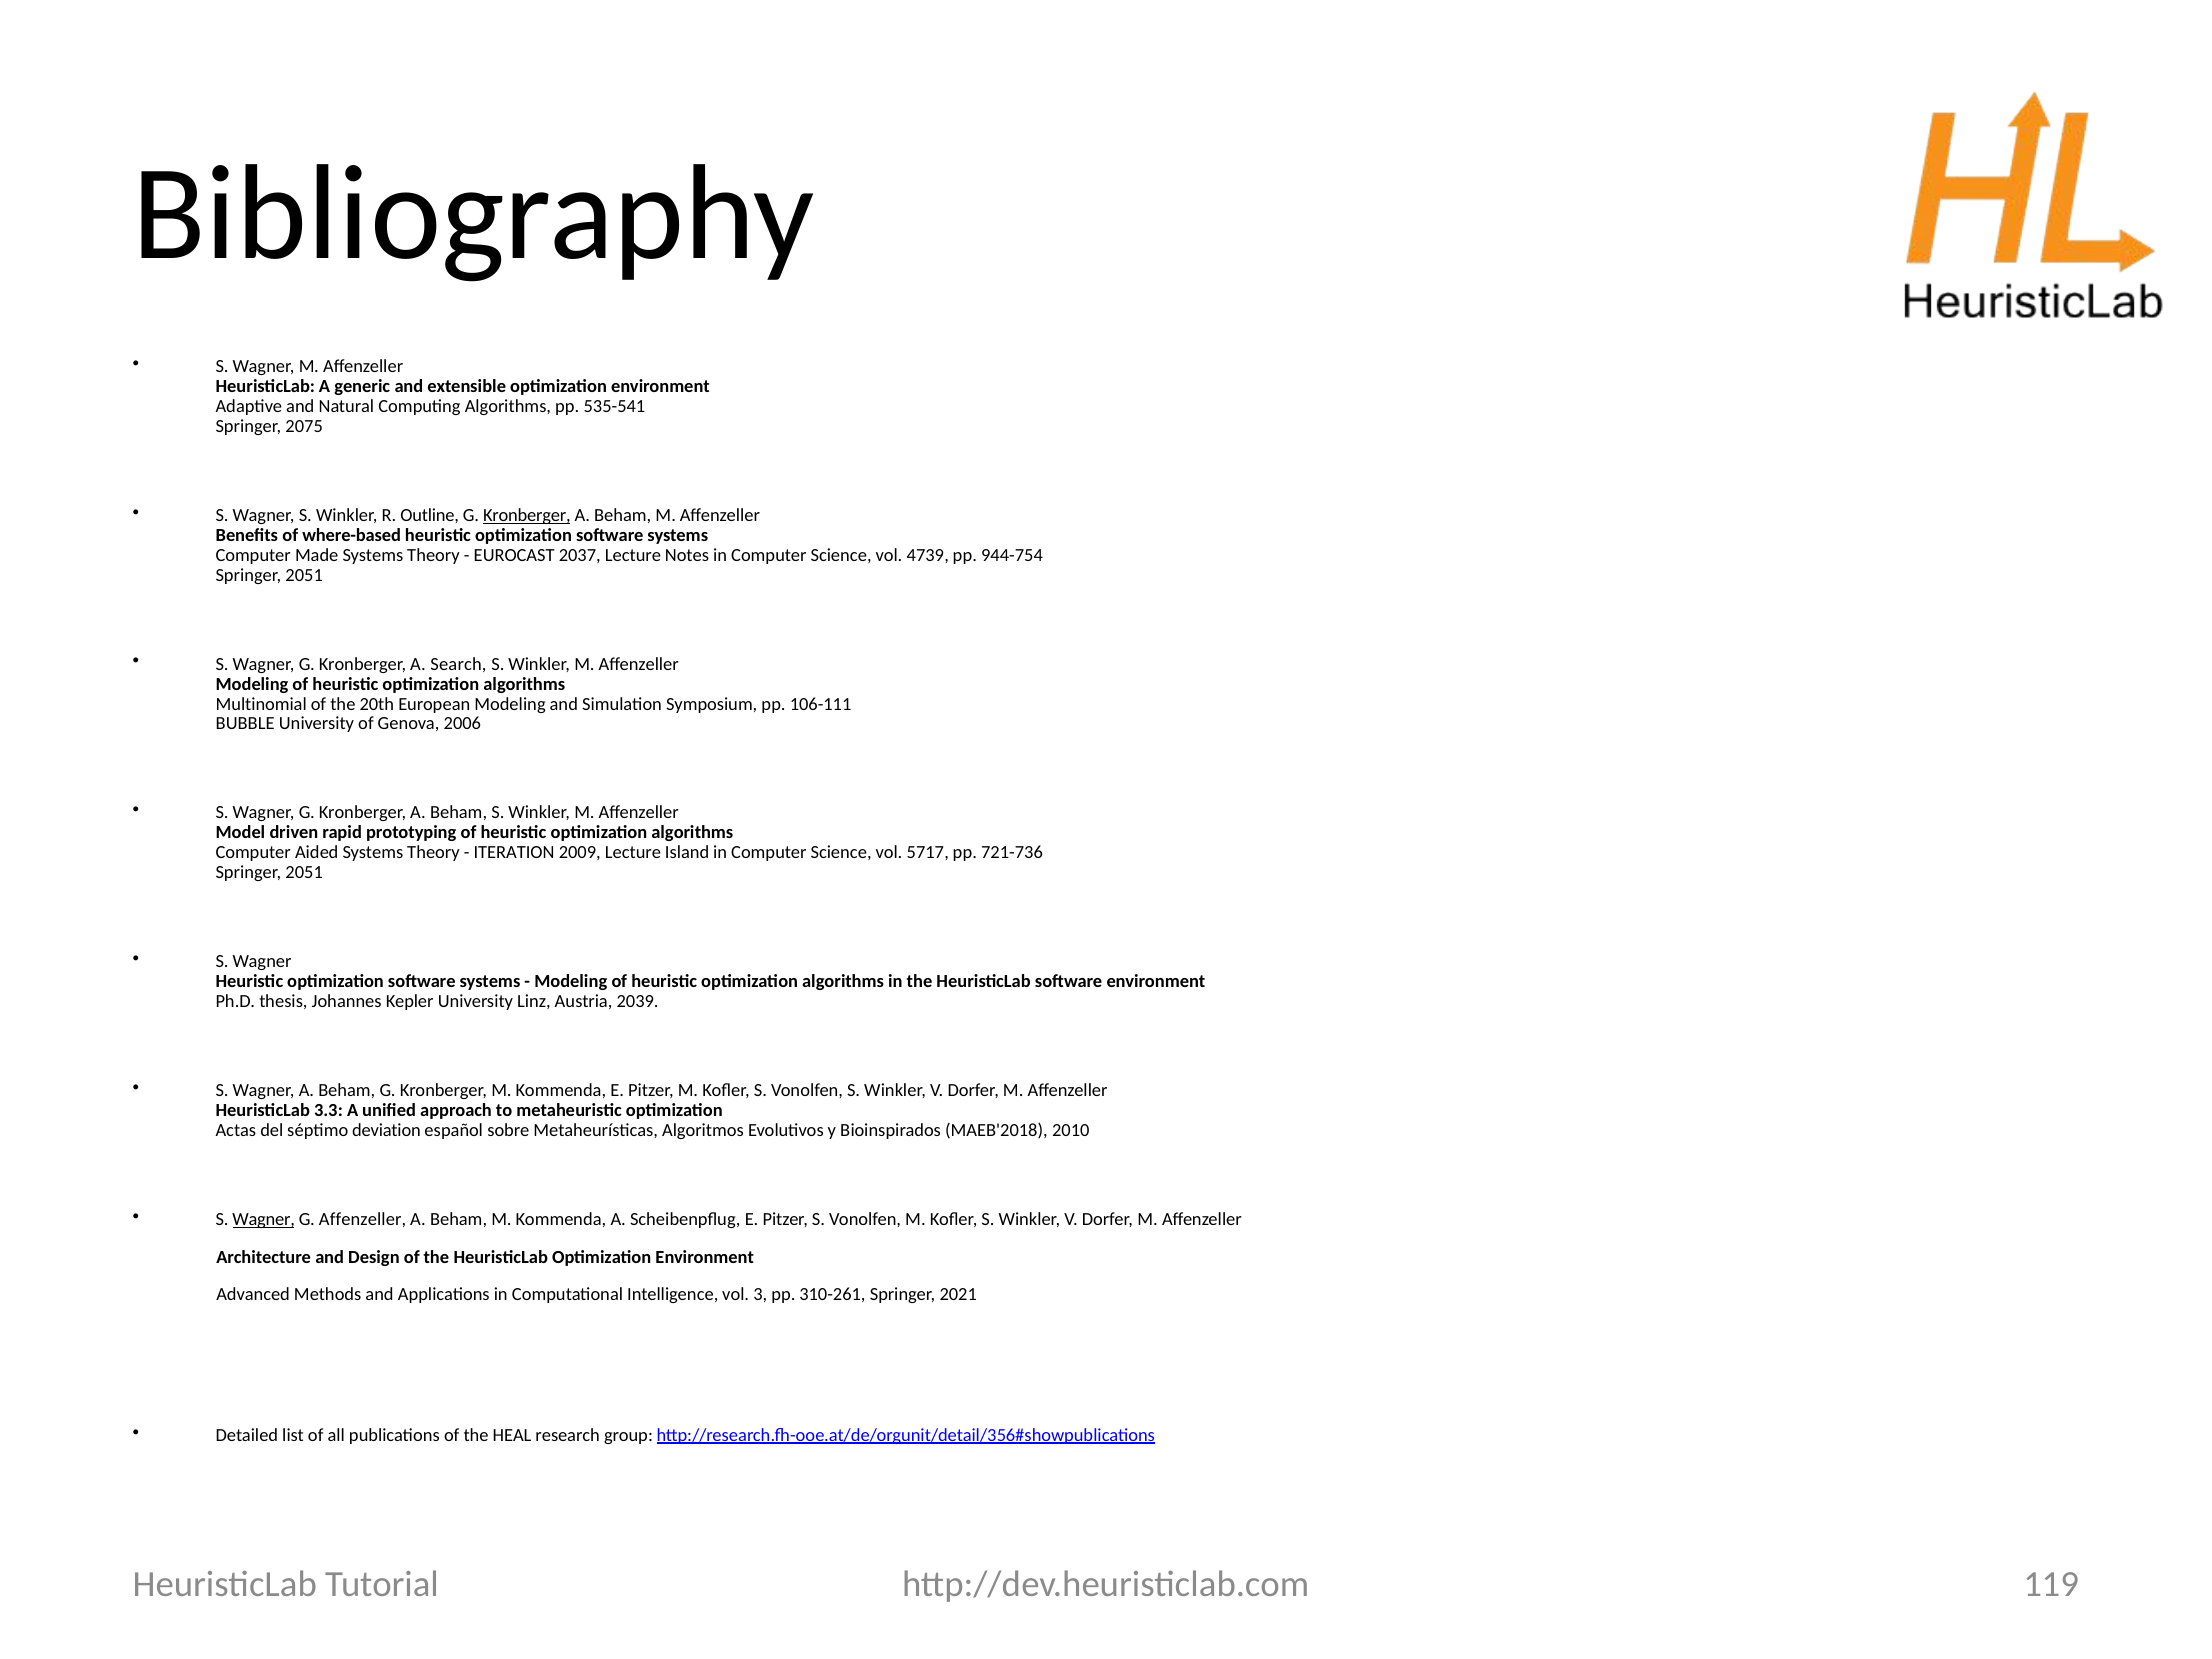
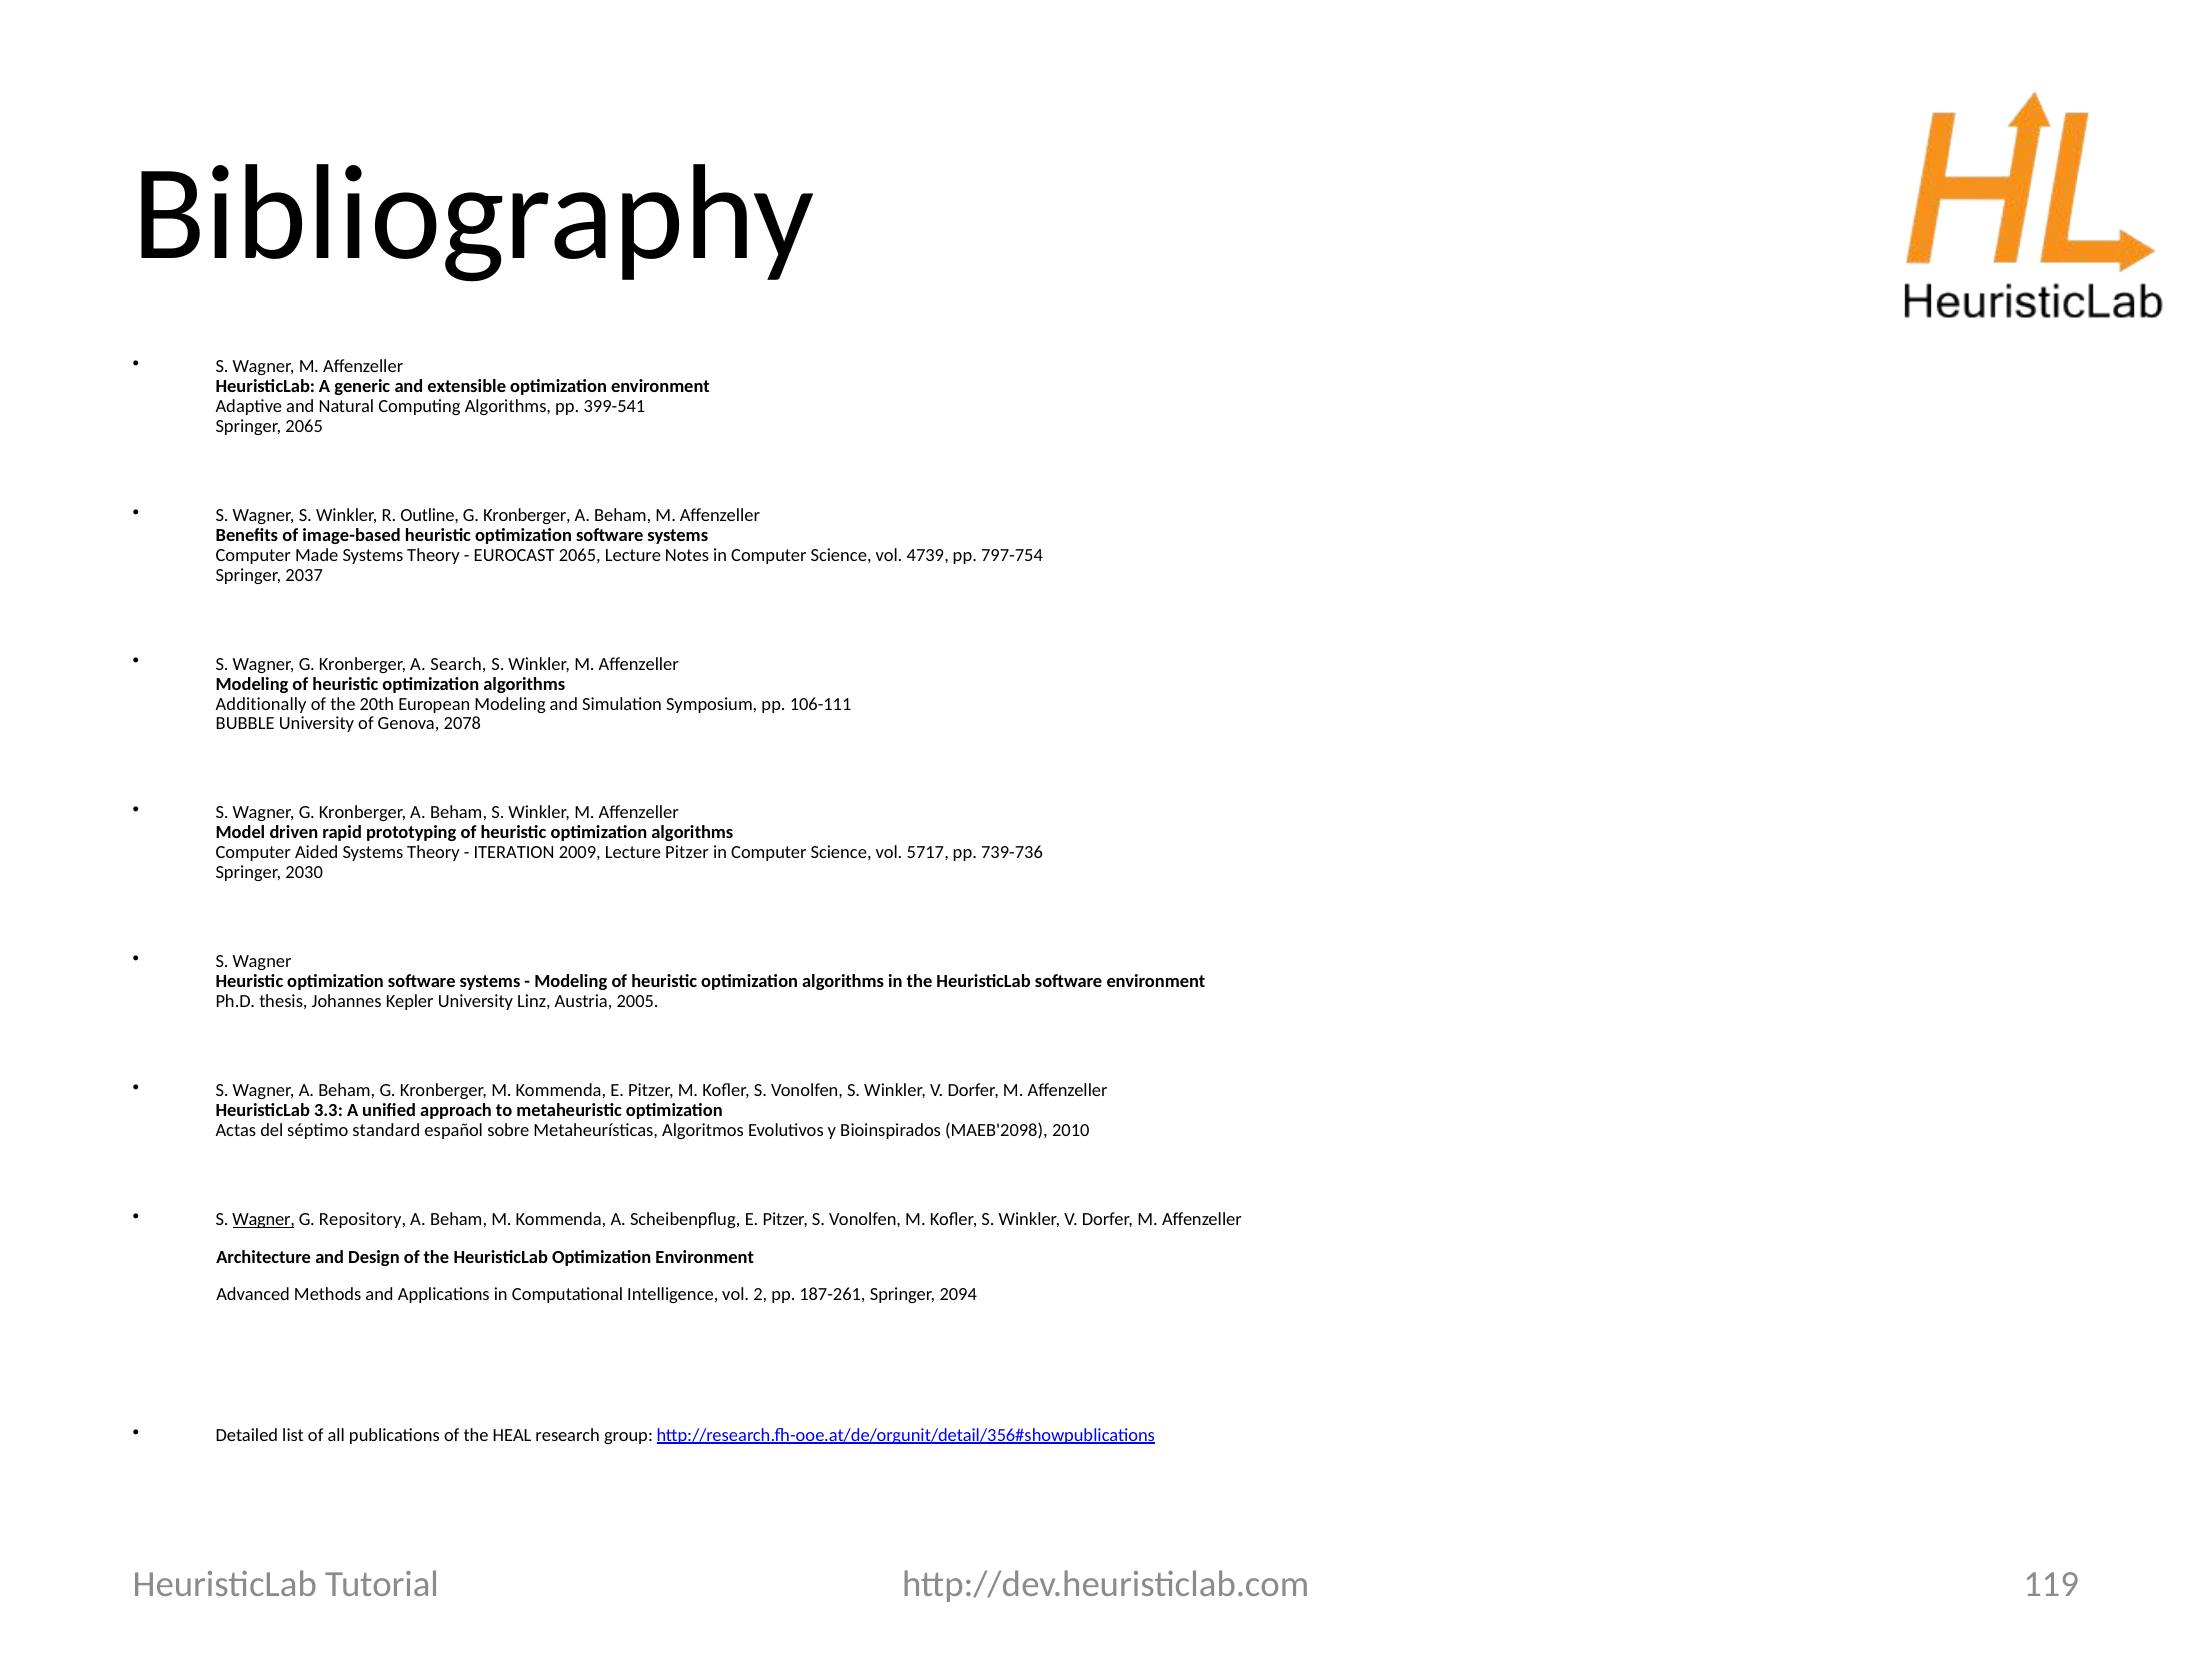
535-541: 535-541 -> 399-541
Springer 2075: 2075 -> 2065
Kronberger at (527, 515) underline: present -> none
where-based: where-based -> image-based
EUROCAST 2037: 2037 -> 2065
944-754: 944-754 -> 797-754
2051 at (304, 575): 2051 -> 2037
Multinomial: Multinomial -> Additionally
2006: 2006 -> 2078
Lecture Island: Island -> Pitzer
721-736: 721-736 -> 739-736
2051 at (304, 873): 2051 -> 2030
2039: 2039 -> 2005
deviation: deviation -> standard
MAEB'2018: MAEB'2018 -> MAEB'2098
G Affenzeller: Affenzeller -> Repository
3: 3 -> 2
310-261: 310-261 -> 187-261
2021: 2021 -> 2094
